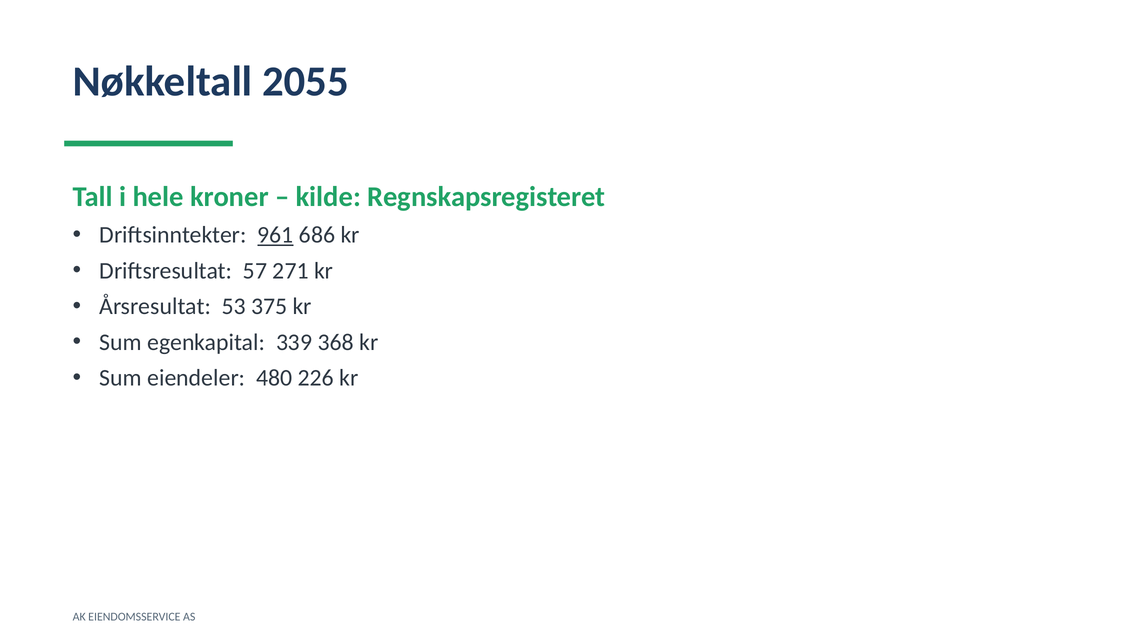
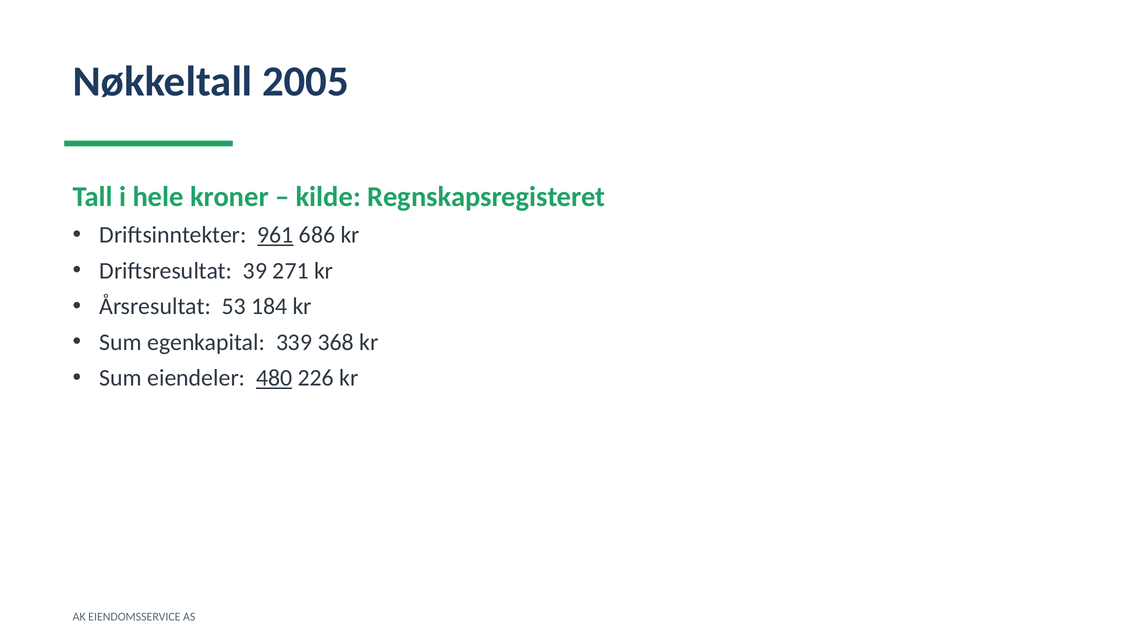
2055: 2055 -> 2005
57: 57 -> 39
375: 375 -> 184
480 underline: none -> present
